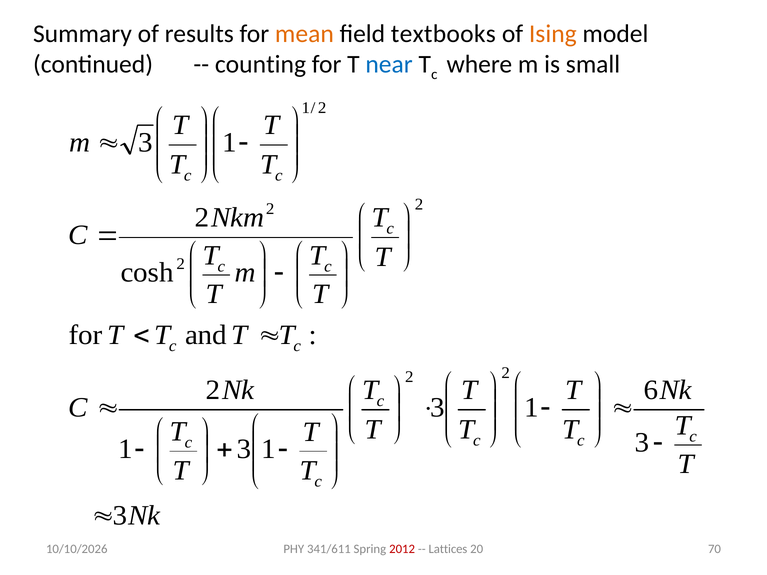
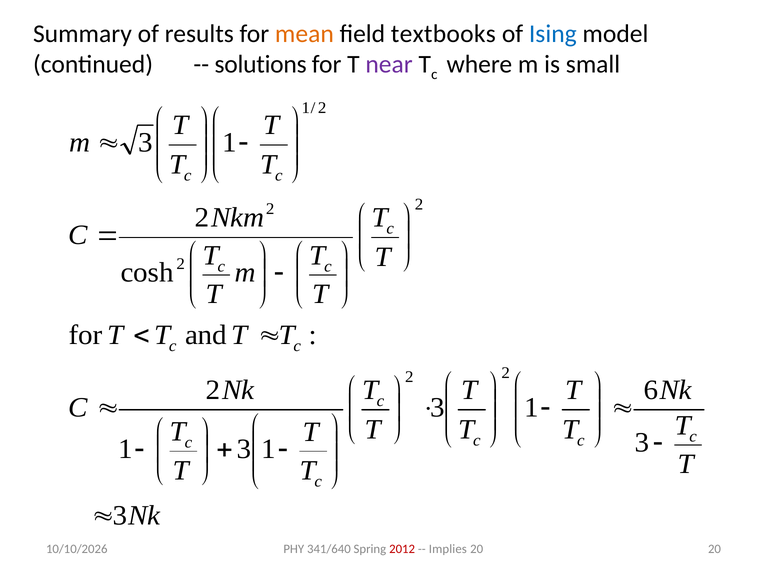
Ising colour: orange -> blue
counting: counting -> solutions
near colour: blue -> purple
341/611: 341/611 -> 341/640
Lattices: Lattices -> Implies
20 70: 70 -> 20
